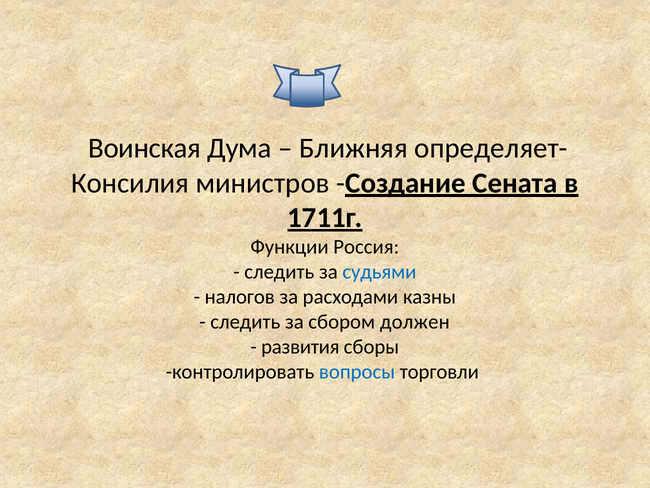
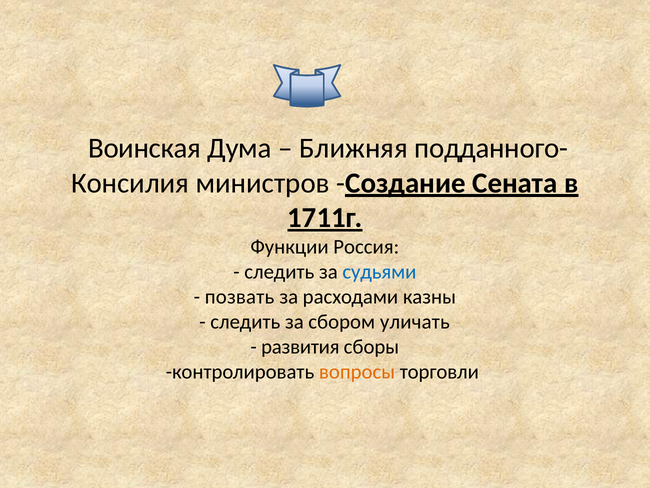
определяет-: определяет- -> подданного-
налогов: налогов -> позвать
должен: должен -> уличать
вопросы colour: blue -> orange
